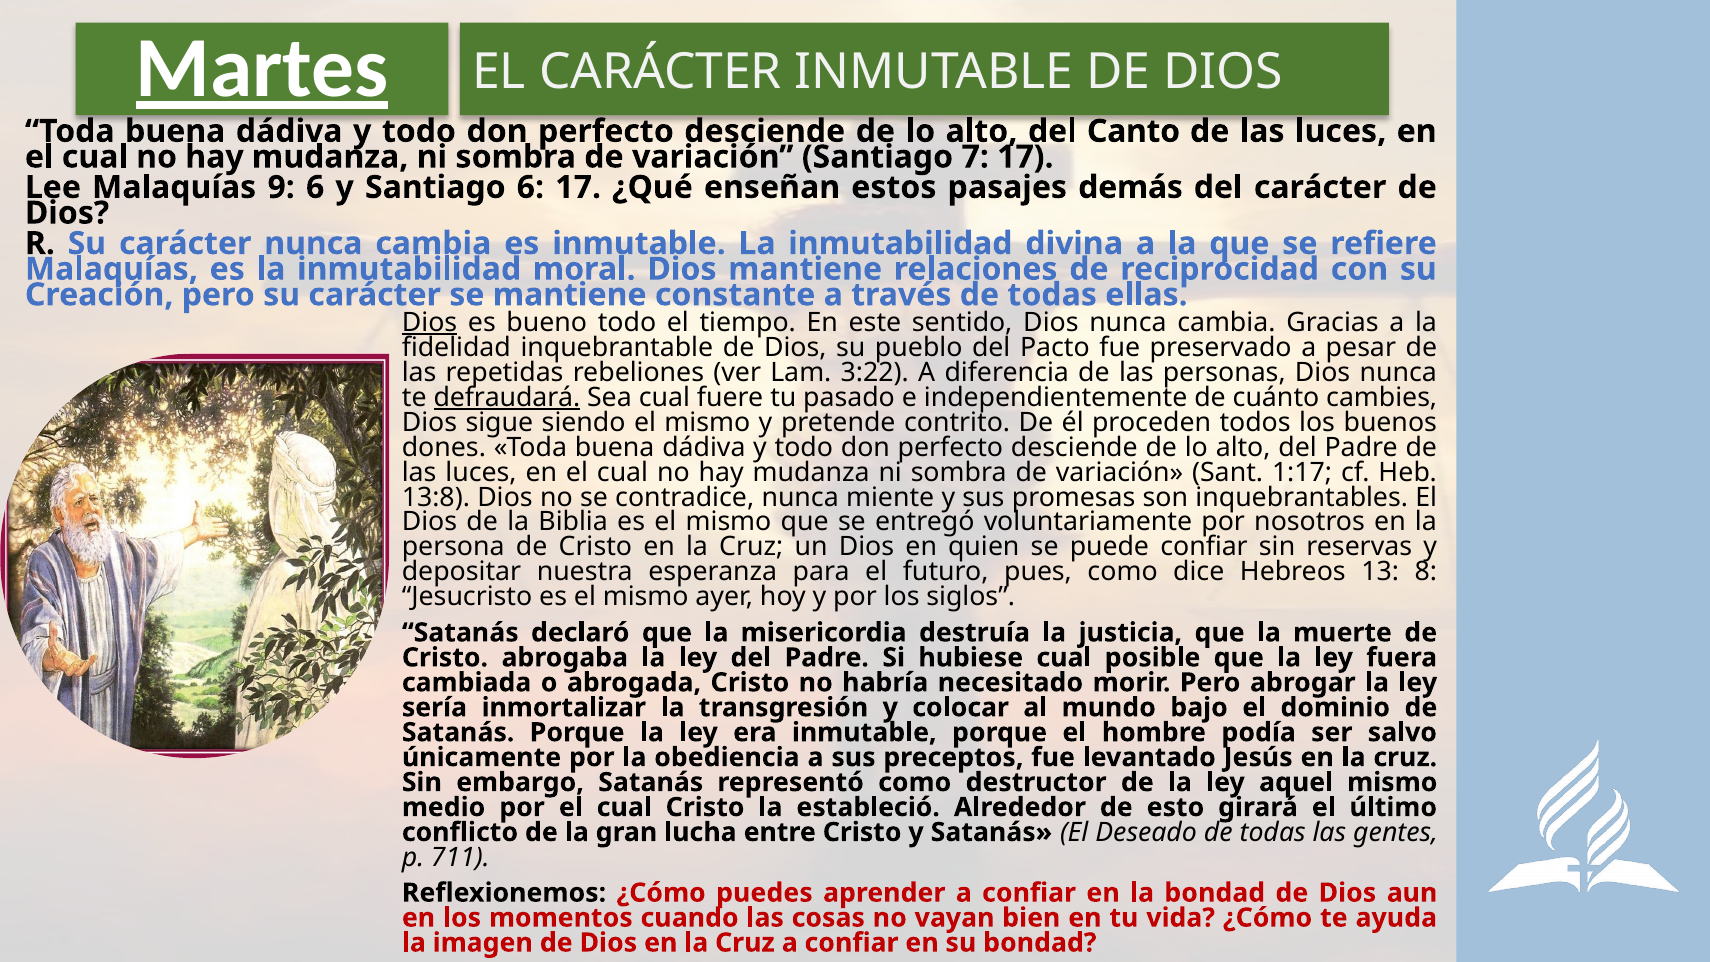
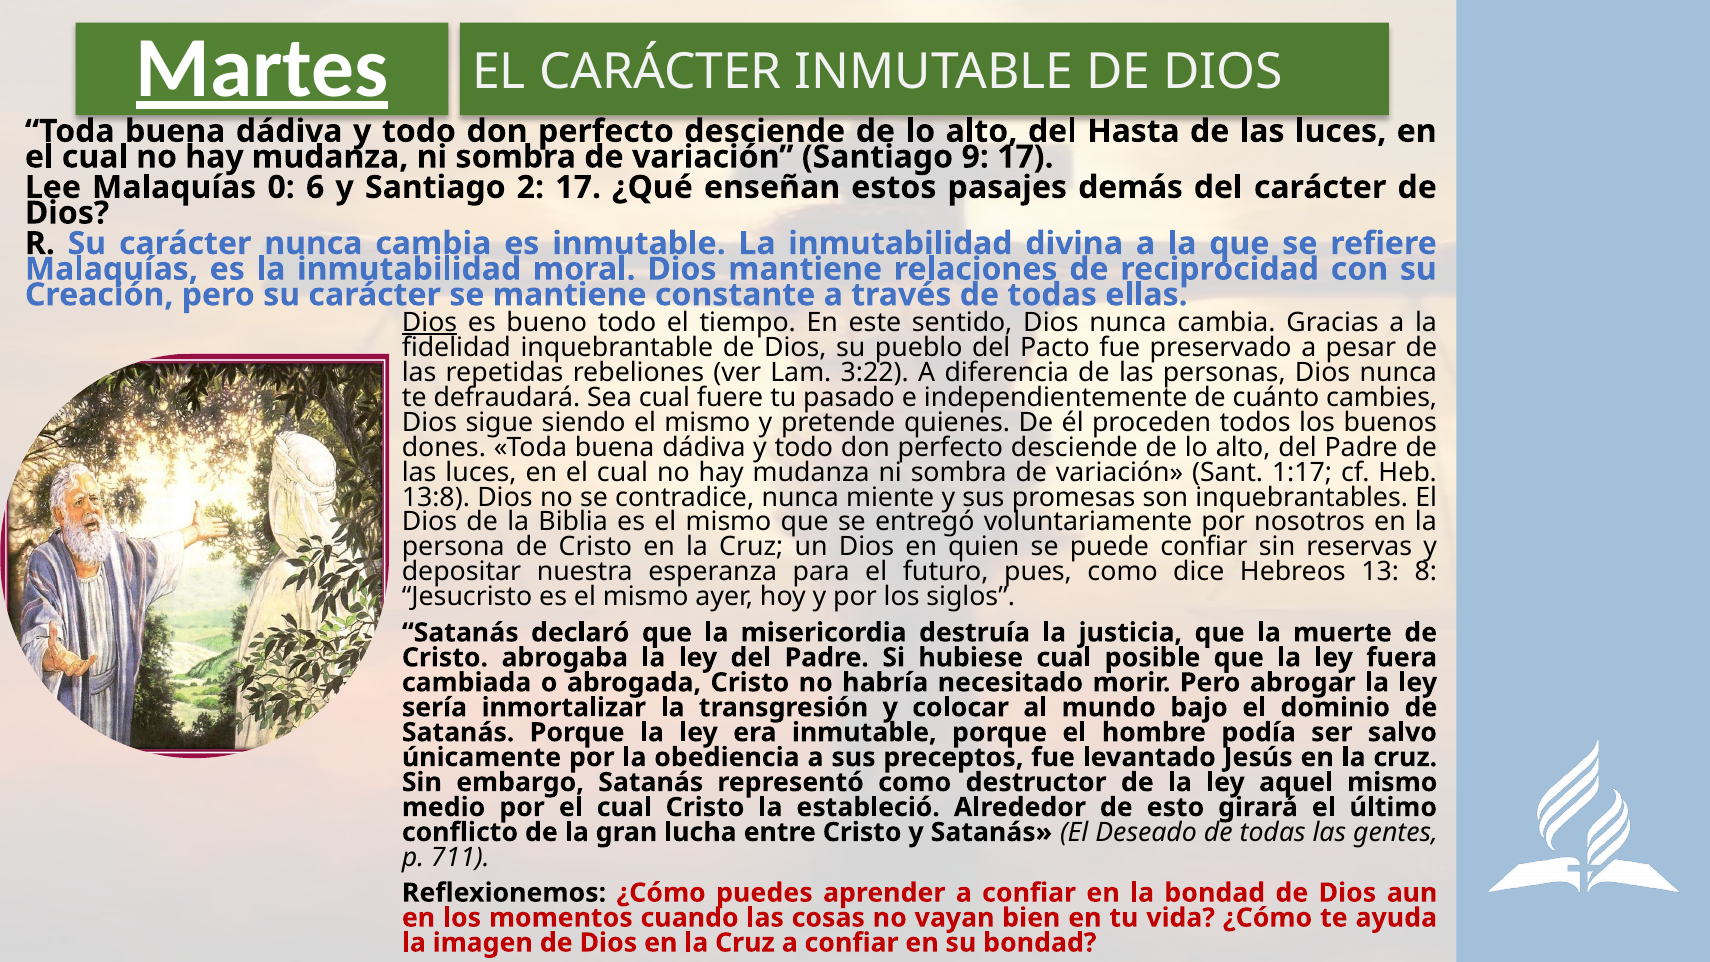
Canto: Canto -> Hasta
7: 7 -> 9
9: 9 -> 0
Santiago 6: 6 -> 2
defraudará underline: present -> none
contrito: contrito -> quienes
